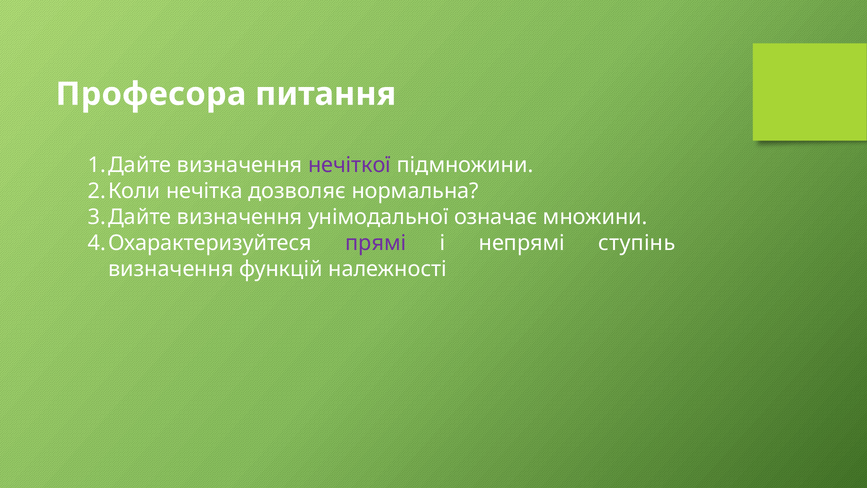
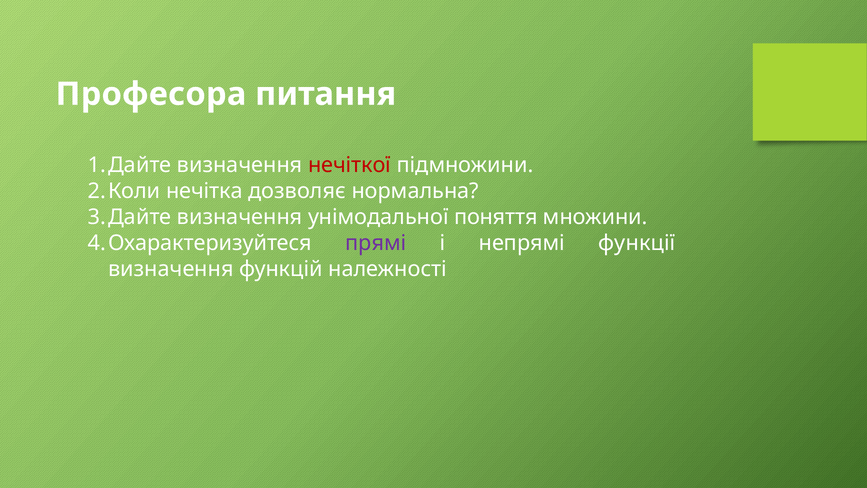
нечіткої colour: purple -> red
означає: означає -> поняття
ступінь: ступінь -> функції
